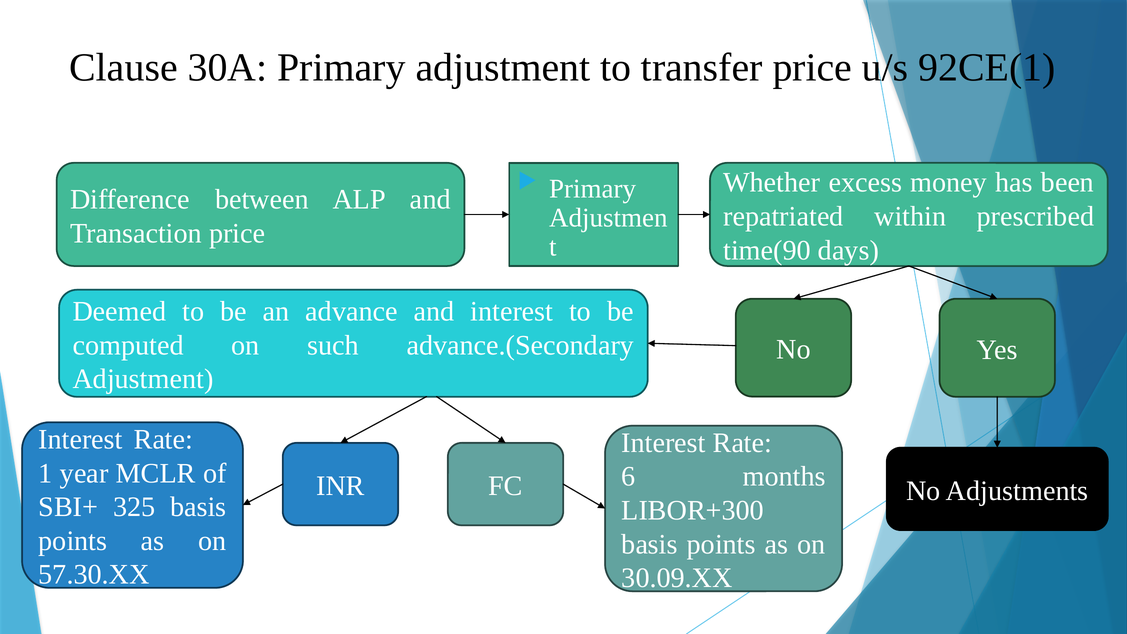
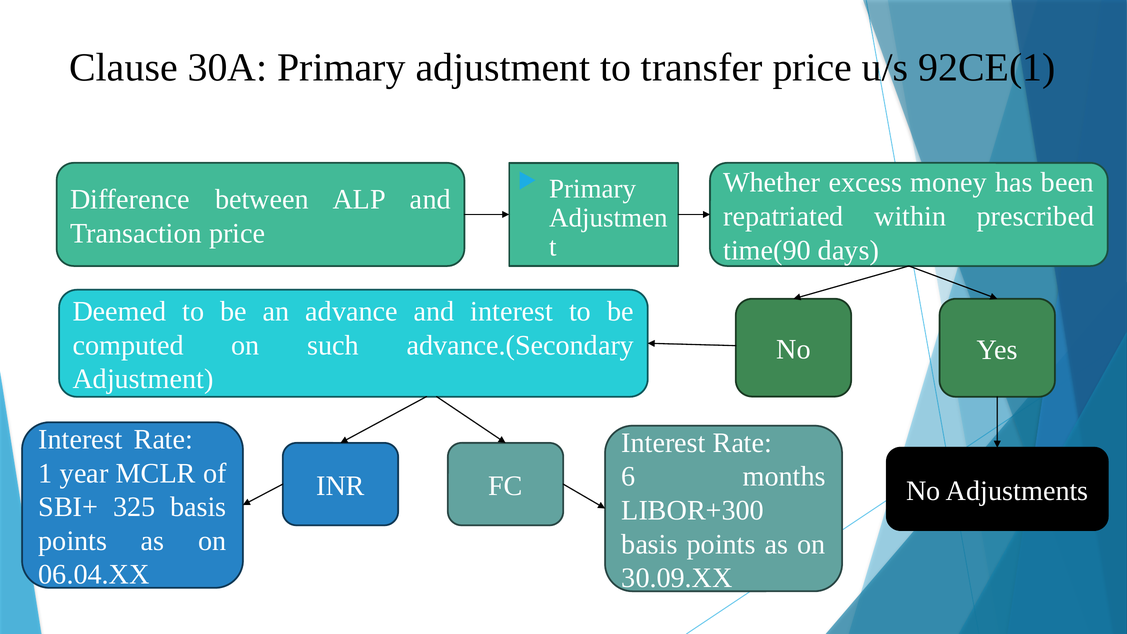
57.30.XX: 57.30.XX -> 06.04.XX
